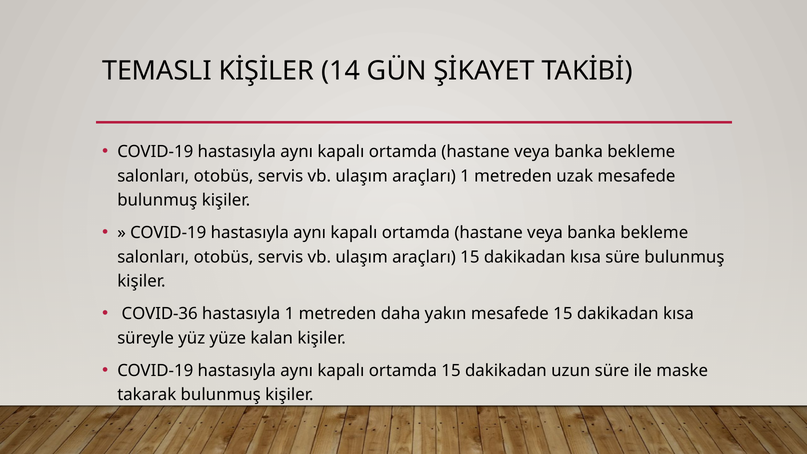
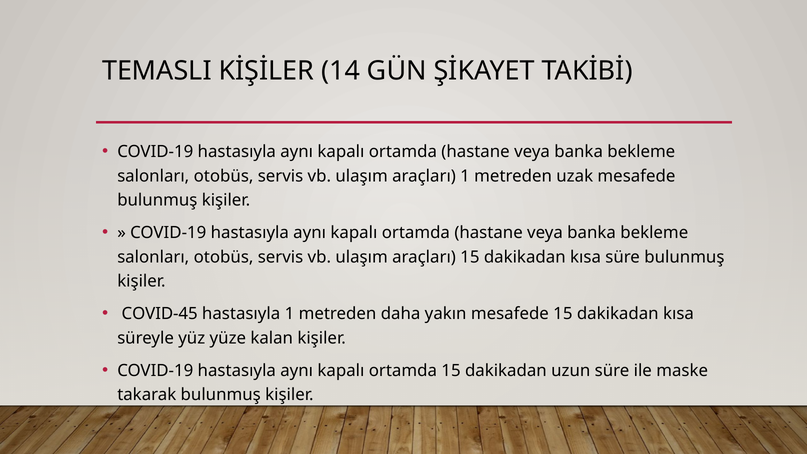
COVID-36: COVID-36 -> COVID-45
